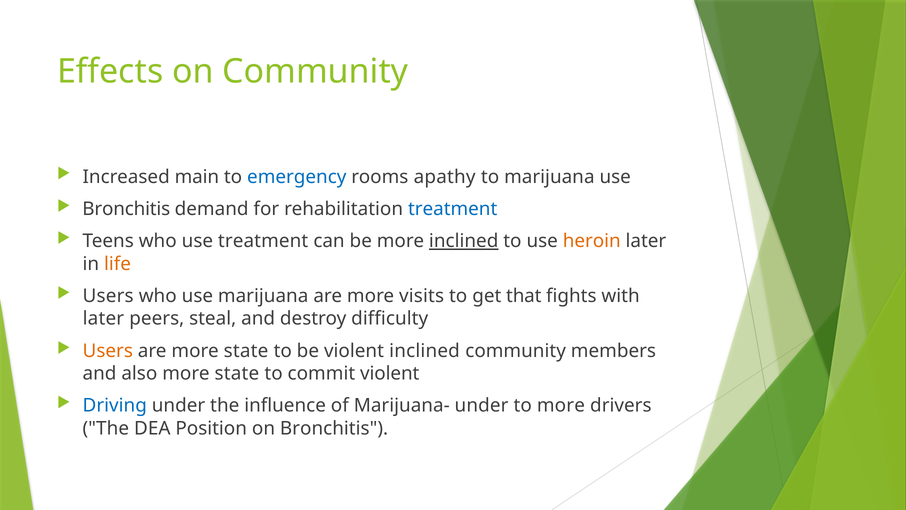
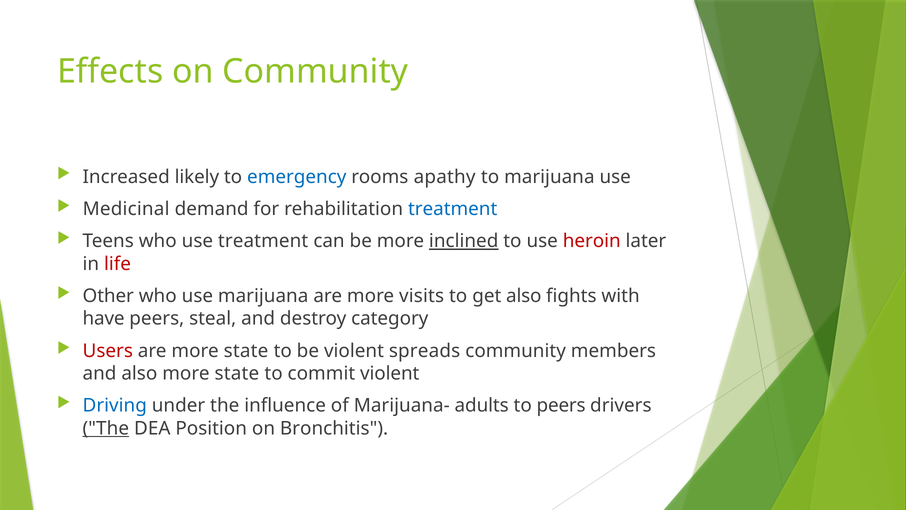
main: main -> likely
Bronchitis at (126, 209): Bronchitis -> Medicinal
heroin colour: orange -> red
life colour: orange -> red
Users at (108, 296): Users -> Other
get that: that -> also
later at (103, 318): later -> have
difficulty: difficulty -> category
Users at (108, 351) colour: orange -> red
violent inclined: inclined -> spreads
Marijuana- under: under -> adults
to more: more -> peers
The at (106, 428) underline: none -> present
